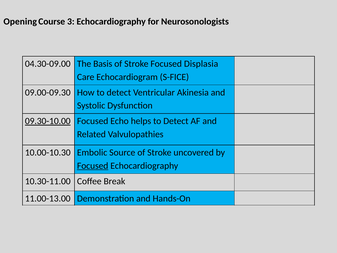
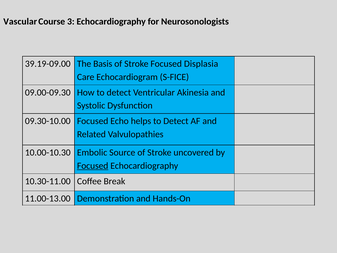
Opening: Opening -> Vascular
04.30-09.00: 04.30-09.00 -> 39.19-09.00
09.30-10.00 underline: present -> none
